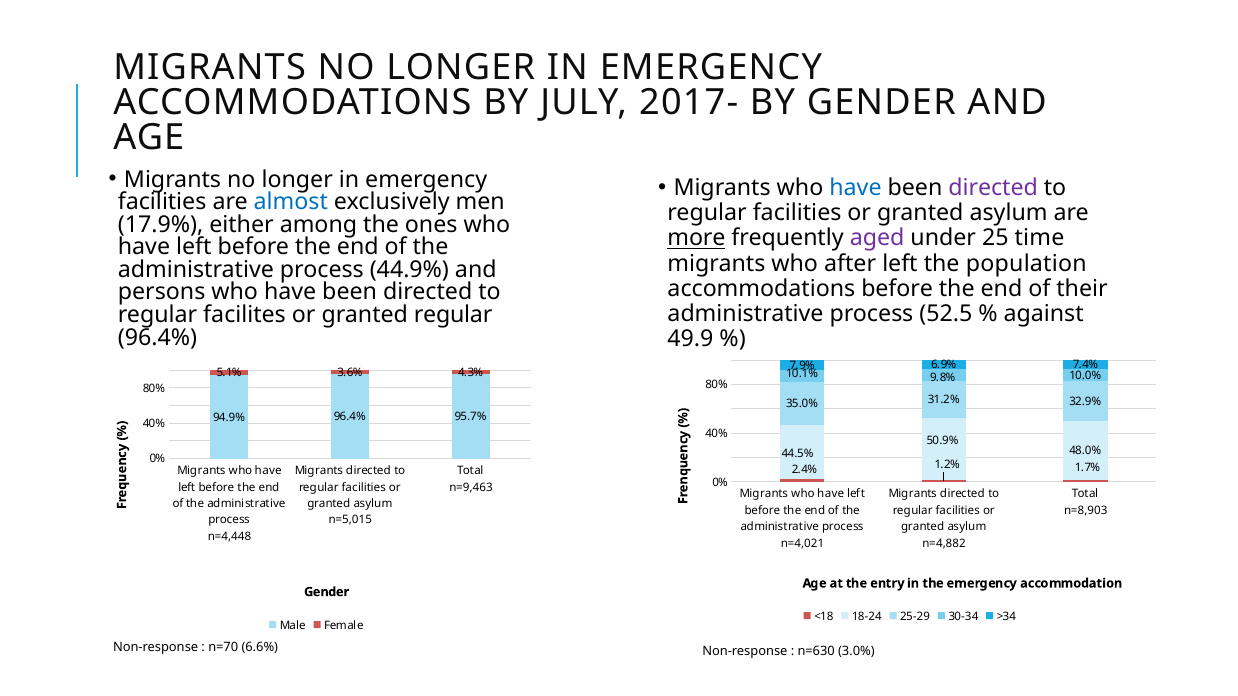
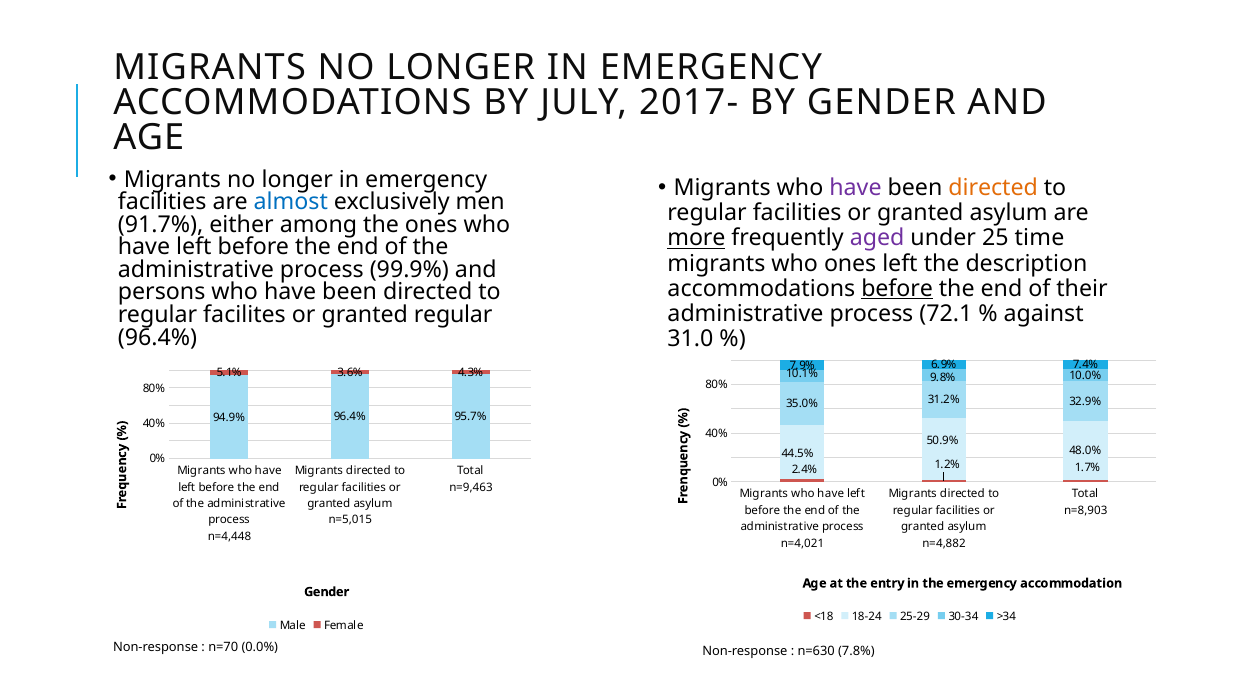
have at (856, 188) colour: blue -> purple
directed at (993, 188) colour: purple -> orange
17.9%: 17.9% -> 91.7%
who after: after -> ones
population: population -> description
44.9%: 44.9% -> 99.9%
before at (897, 289) underline: none -> present
52.5: 52.5 -> 72.1
49.9: 49.9 -> 31.0
6.6%: 6.6% -> 0.0%
3.0%: 3.0% -> 7.8%
